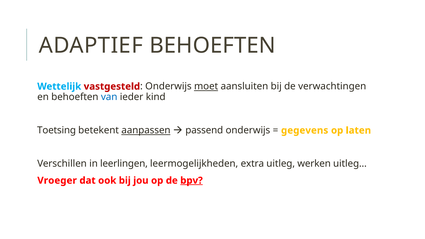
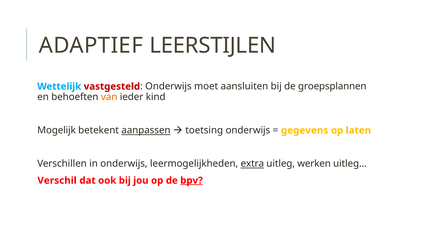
ADAPTIEF BEHOEFTEN: BEHOEFTEN -> LEERSTIJLEN
moet underline: present -> none
verwachtingen: verwachtingen -> groepsplannen
van colour: blue -> orange
Toetsing: Toetsing -> Mogelijk
passend: passend -> toetsing
in leerlingen: leerlingen -> onderwijs
extra underline: none -> present
Vroeger: Vroeger -> Verschil
